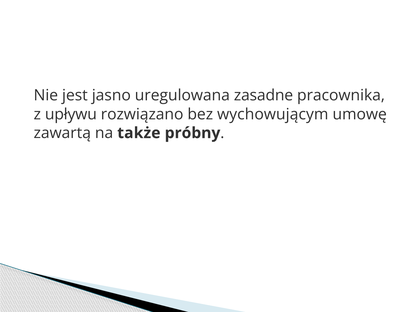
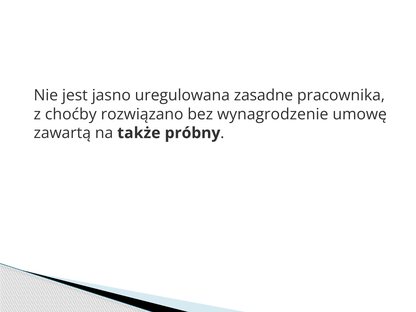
upływu: upływu -> choćby
wychowującym: wychowującym -> wynagrodzenie
